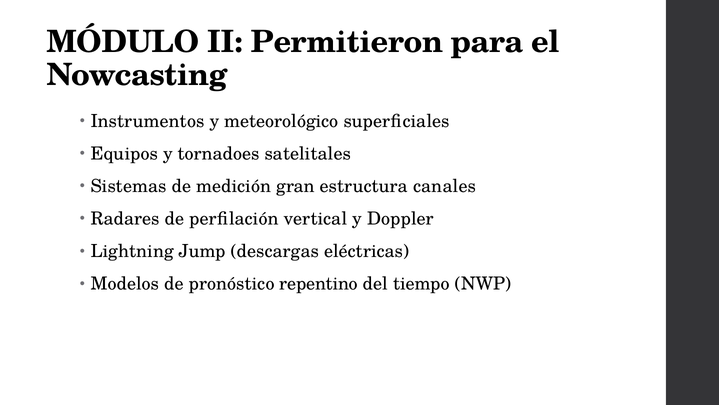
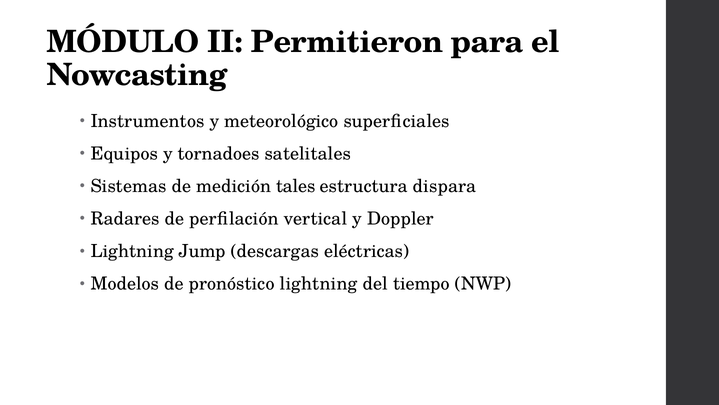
gran: gran -> tales
canales: canales -> dispara
pronóstico repentino: repentino -> lightning
